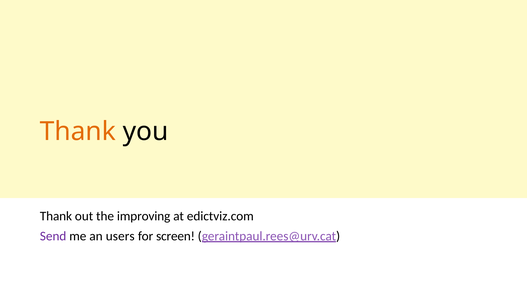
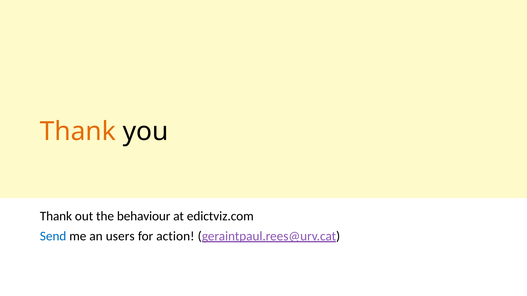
improving: improving -> behaviour
Send colour: purple -> blue
screen: screen -> action
